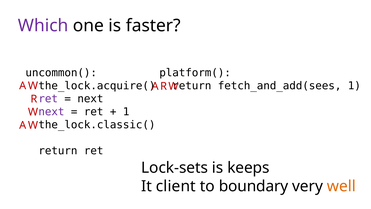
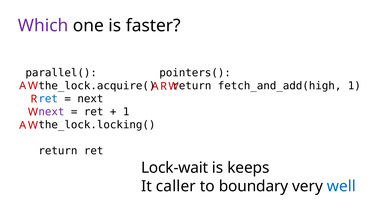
uncommon(: uncommon( -> parallel(
platform(: platform( -> pointers(
fetch_and_add(sees: fetch_and_add(sees -> fetch_and_add(high
ret at (48, 99) colour: purple -> blue
the_lock.classic(: the_lock.classic( -> the_lock.locking(
Lock-sets: Lock-sets -> Lock-wait
client: client -> caller
well colour: orange -> blue
